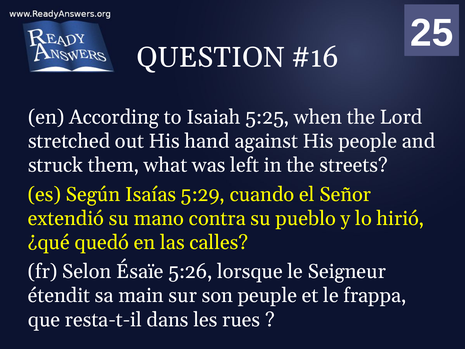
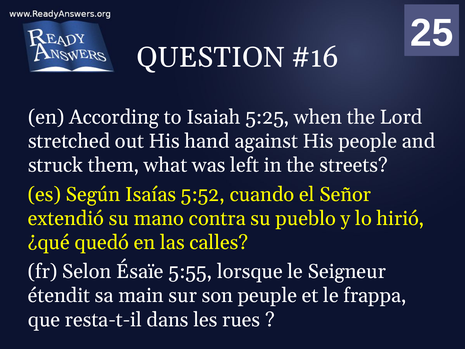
5:29: 5:29 -> 5:52
5:26: 5:26 -> 5:55
